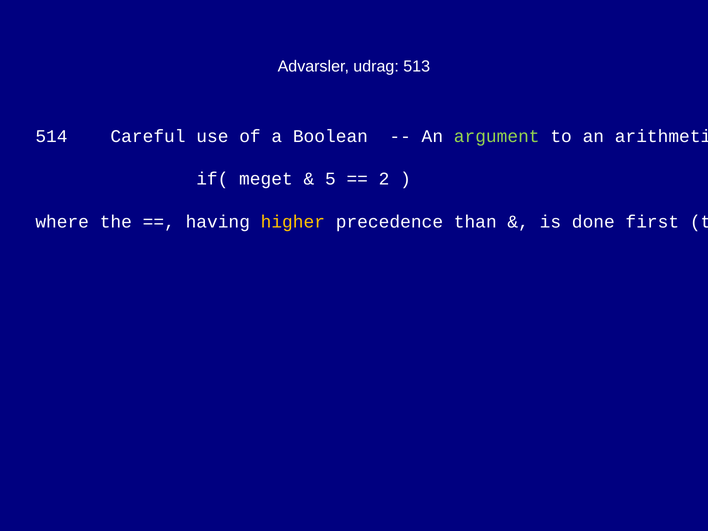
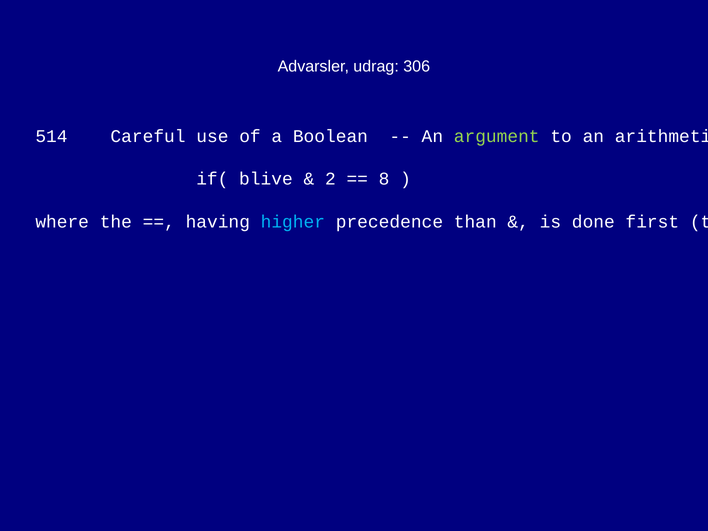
513: 513 -> 306
meget: meget -> blive
5: 5 -> 2
2: 2 -> 8
higher colour: yellow -> light blue
